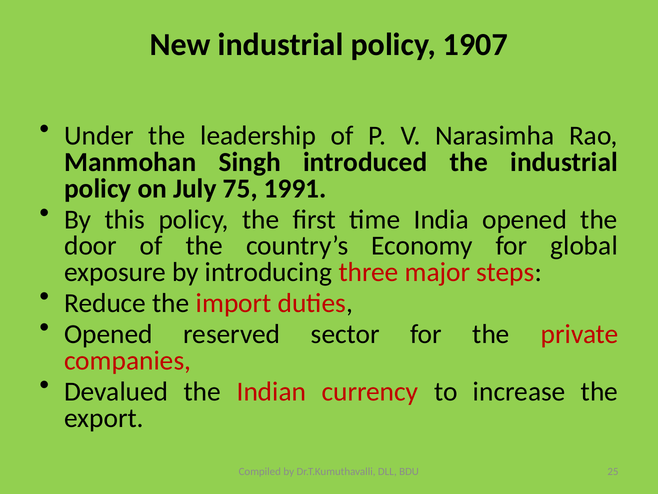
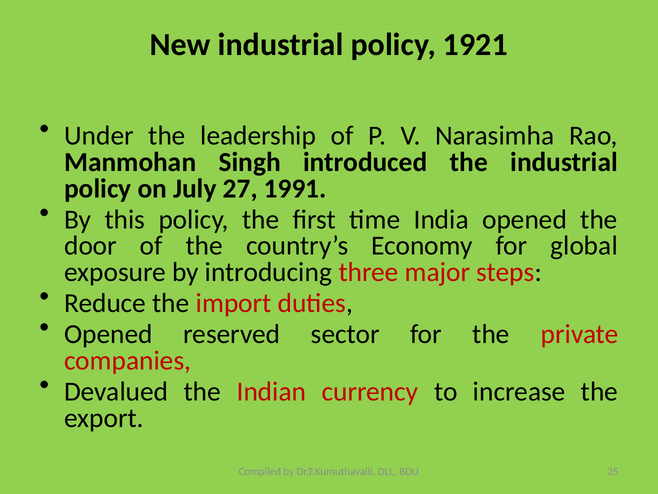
1907: 1907 -> 1921
75: 75 -> 27
